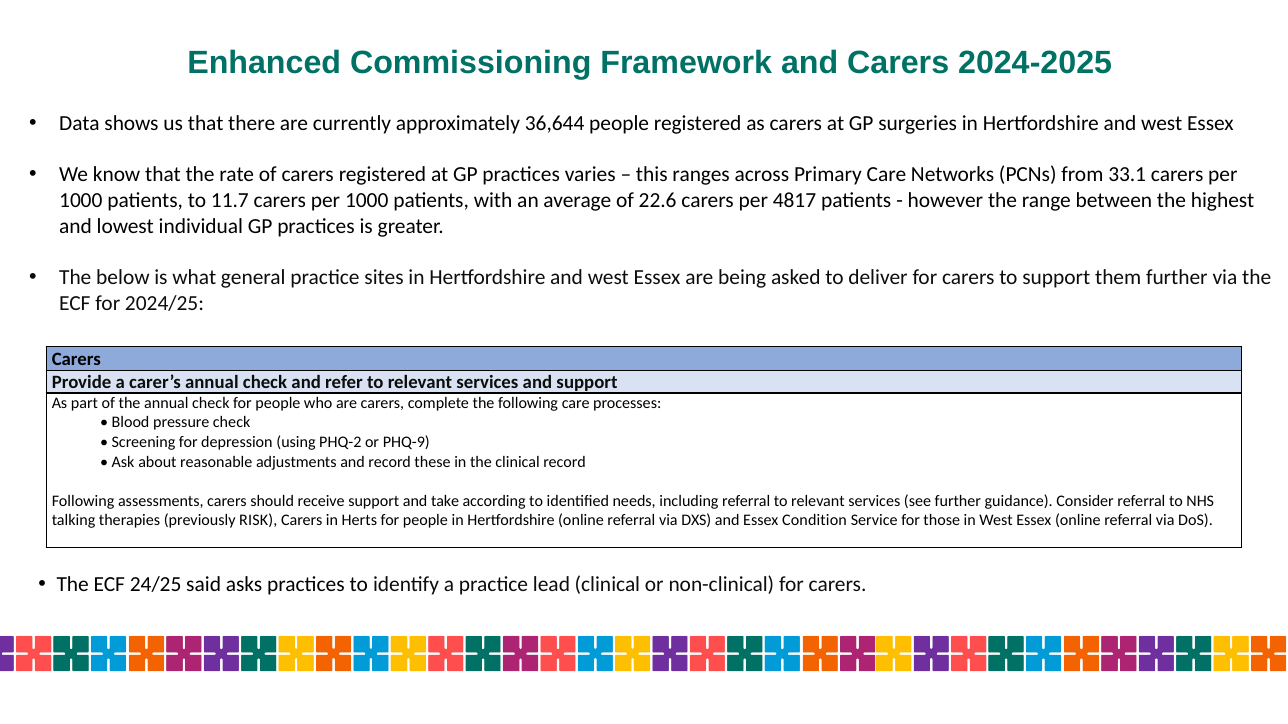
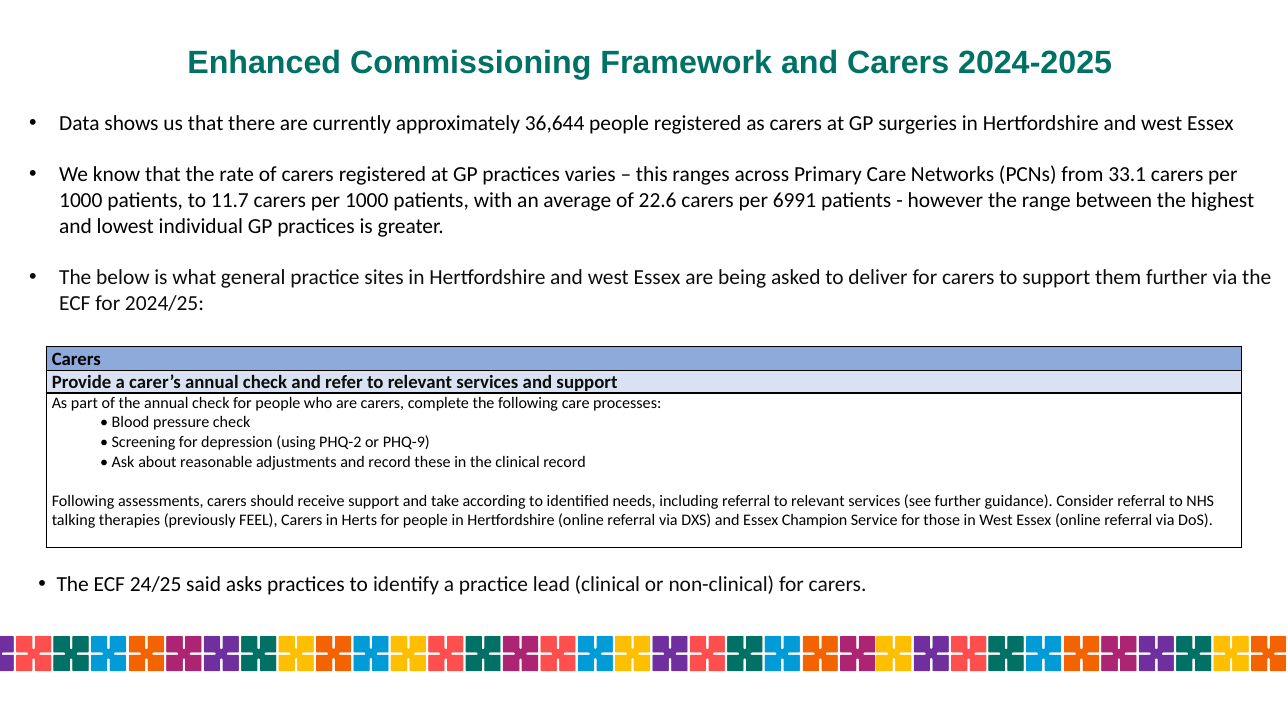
4817: 4817 -> 6991
RISK: RISK -> FEEL
Condition: Condition -> Champion
